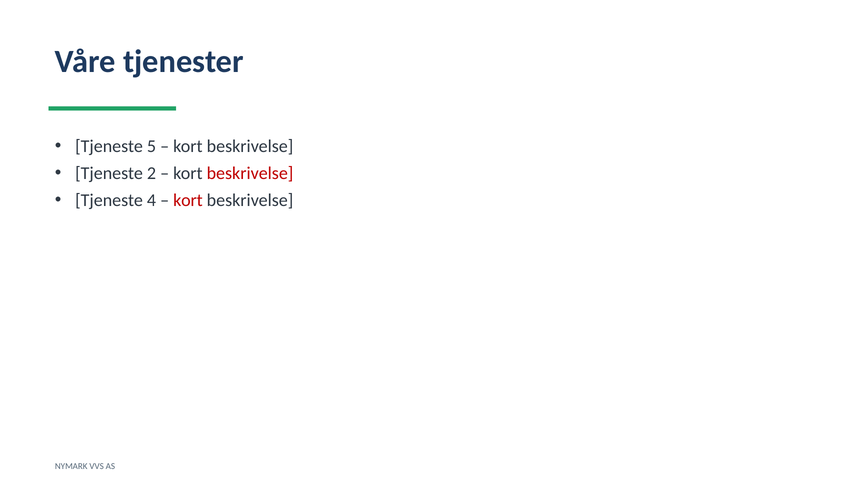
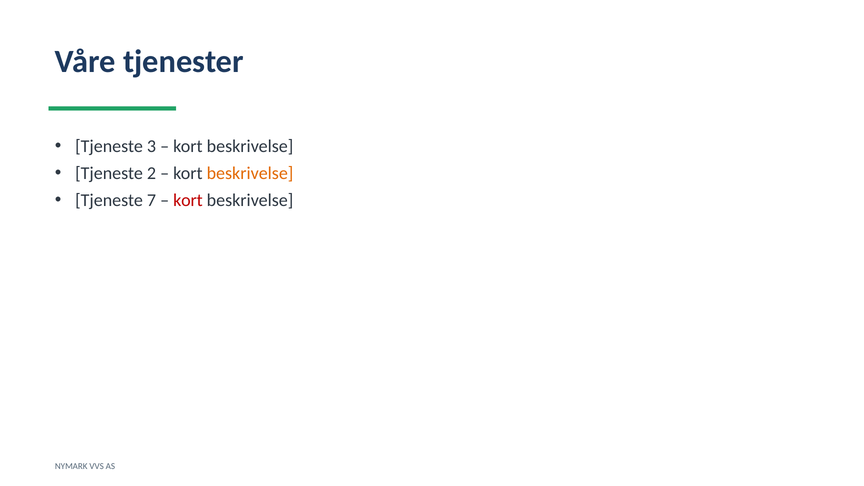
5: 5 -> 3
beskrivelse at (250, 173) colour: red -> orange
4: 4 -> 7
